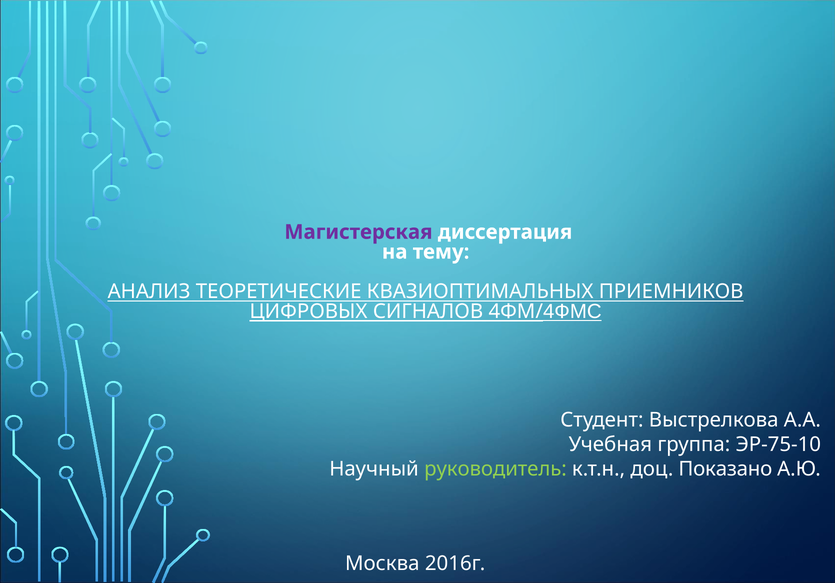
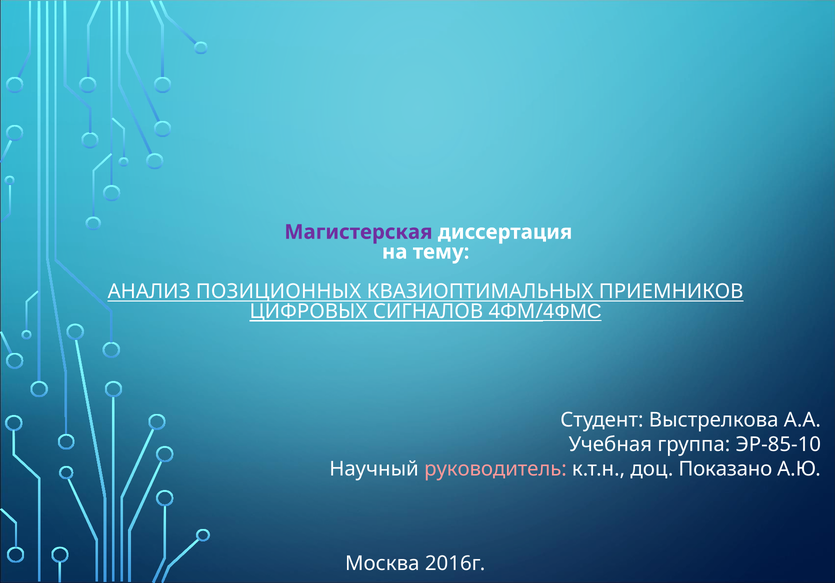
ТЕОРЕТИЧЕСКИЕ: ТЕОРЕТИЧЕСКИЕ -> ПОЗИЦИОННЫХ
ЭР-75-10: ЭР-75-10 -> ЭР-85-10
руководитель colour: light green -> pink
